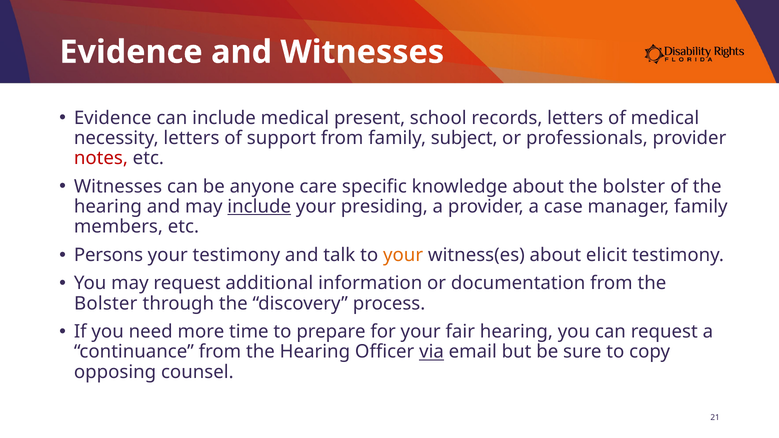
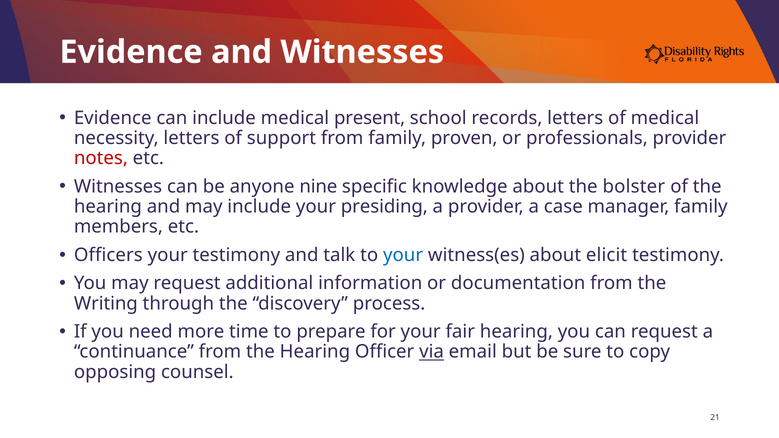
subject: subject -> proven
care: care -> nine
include at (259, 207) underline: present -> none
Persons: Persons -> Officers
your at (403, 255) colour: orange -> blue
Bolster at (106, 304): Bolster -> Writing
